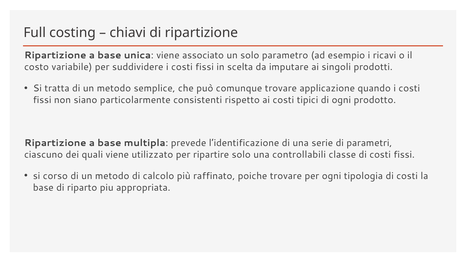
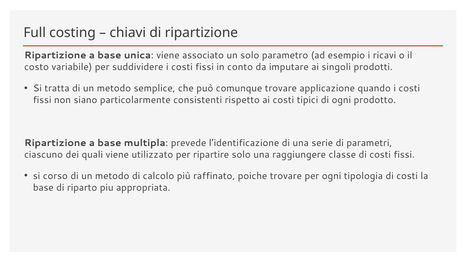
scelta: scelta -> conto
controllabili: controllabili -> raggiungere
